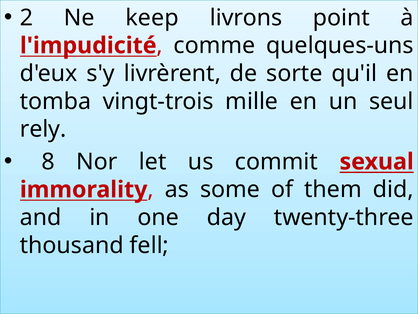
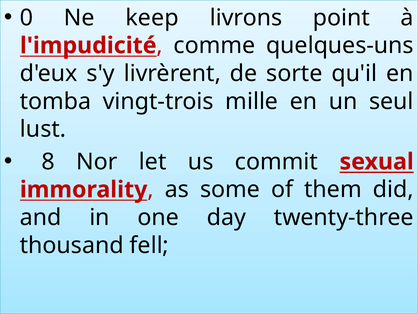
2: 2 -> 0
rely: rely -> lust
